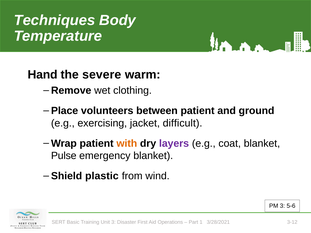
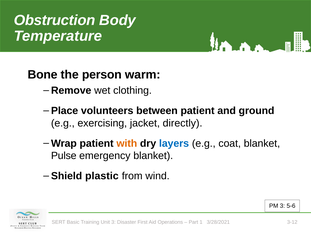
Techniques: Techniques -> Obstruction
Hand: Hand -> Bone
severe: severe -> person
difficult: difficult -> directly
layers colour: purple -> blue
